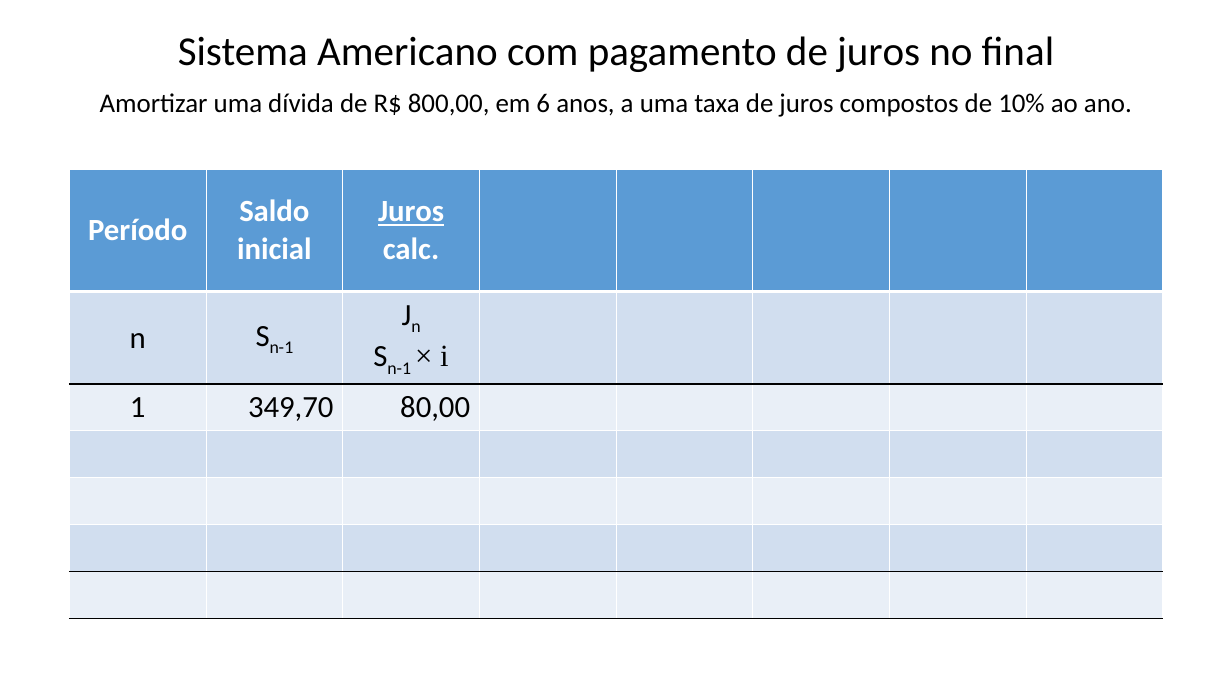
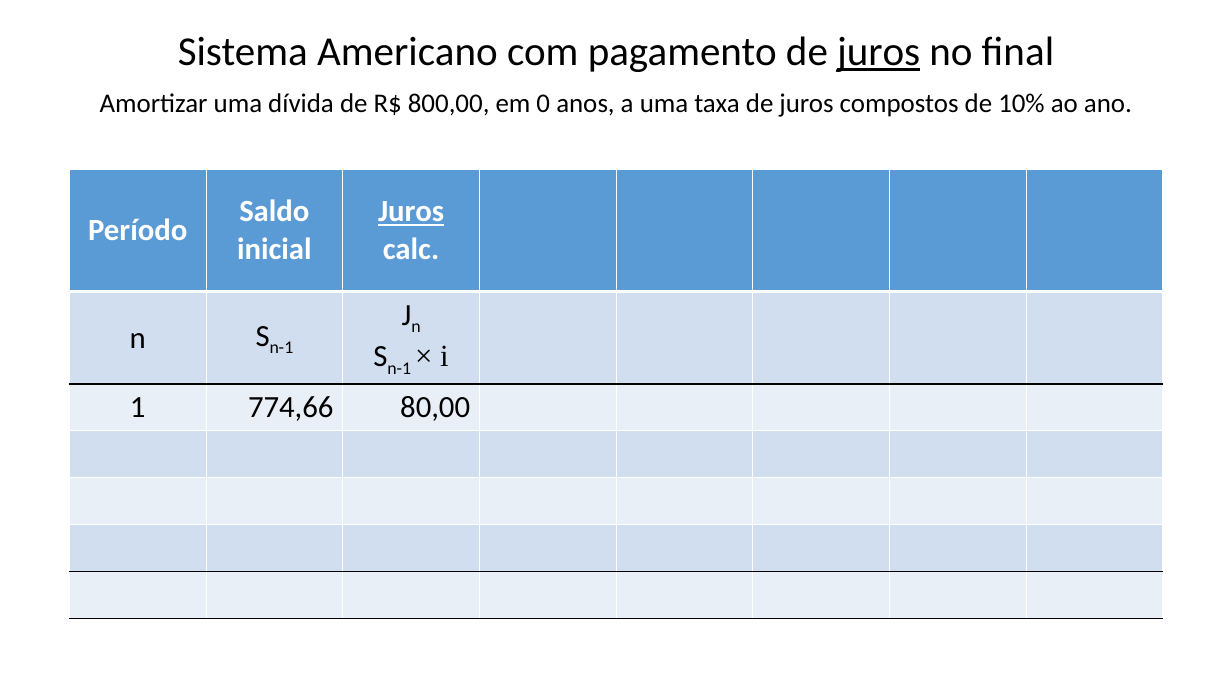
juros at (879, 52) underline: none -> present
6: 6 -> 0
349,70: 349,70 -> 774,66
